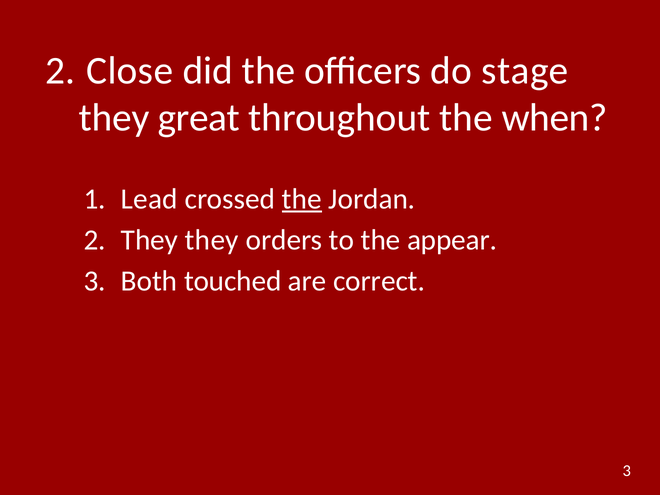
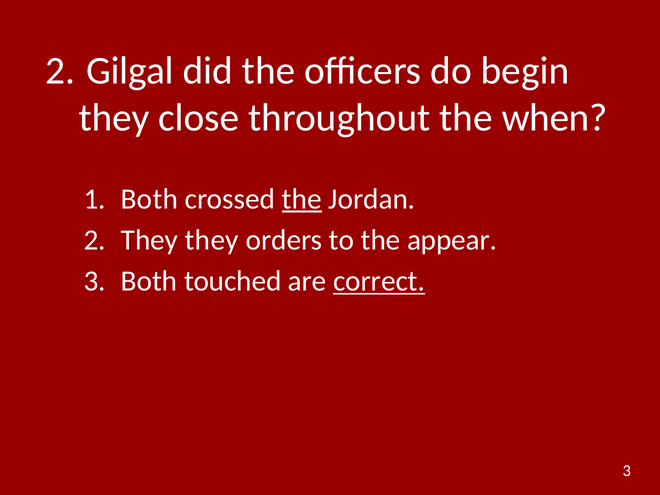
Close: Close -> Gilgal
stage: stage -> begin
great: great -> close
Lead at (149, 199): Lead -> Both
correct underline: none -> present
